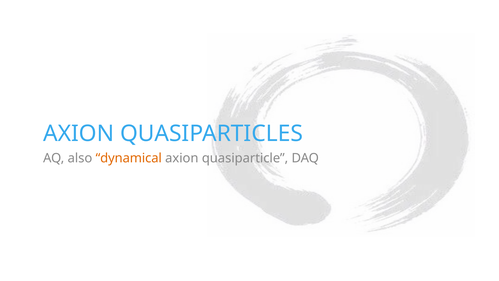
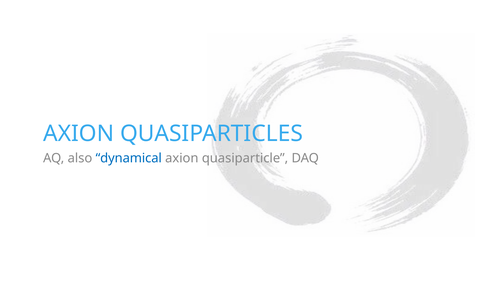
dynamical colour: orange -> blue
